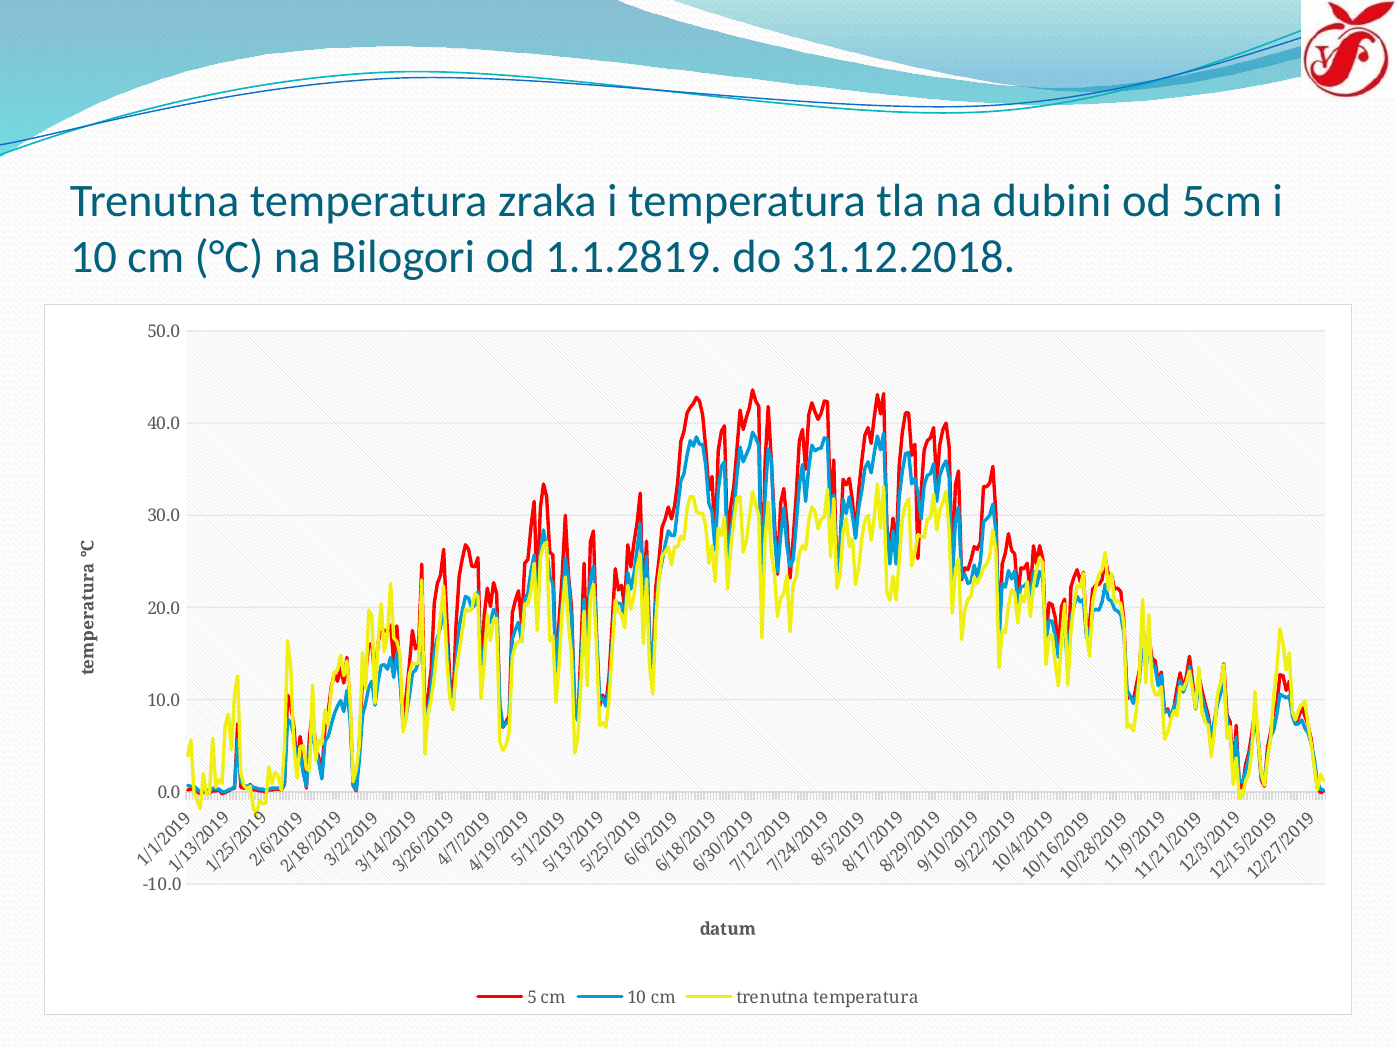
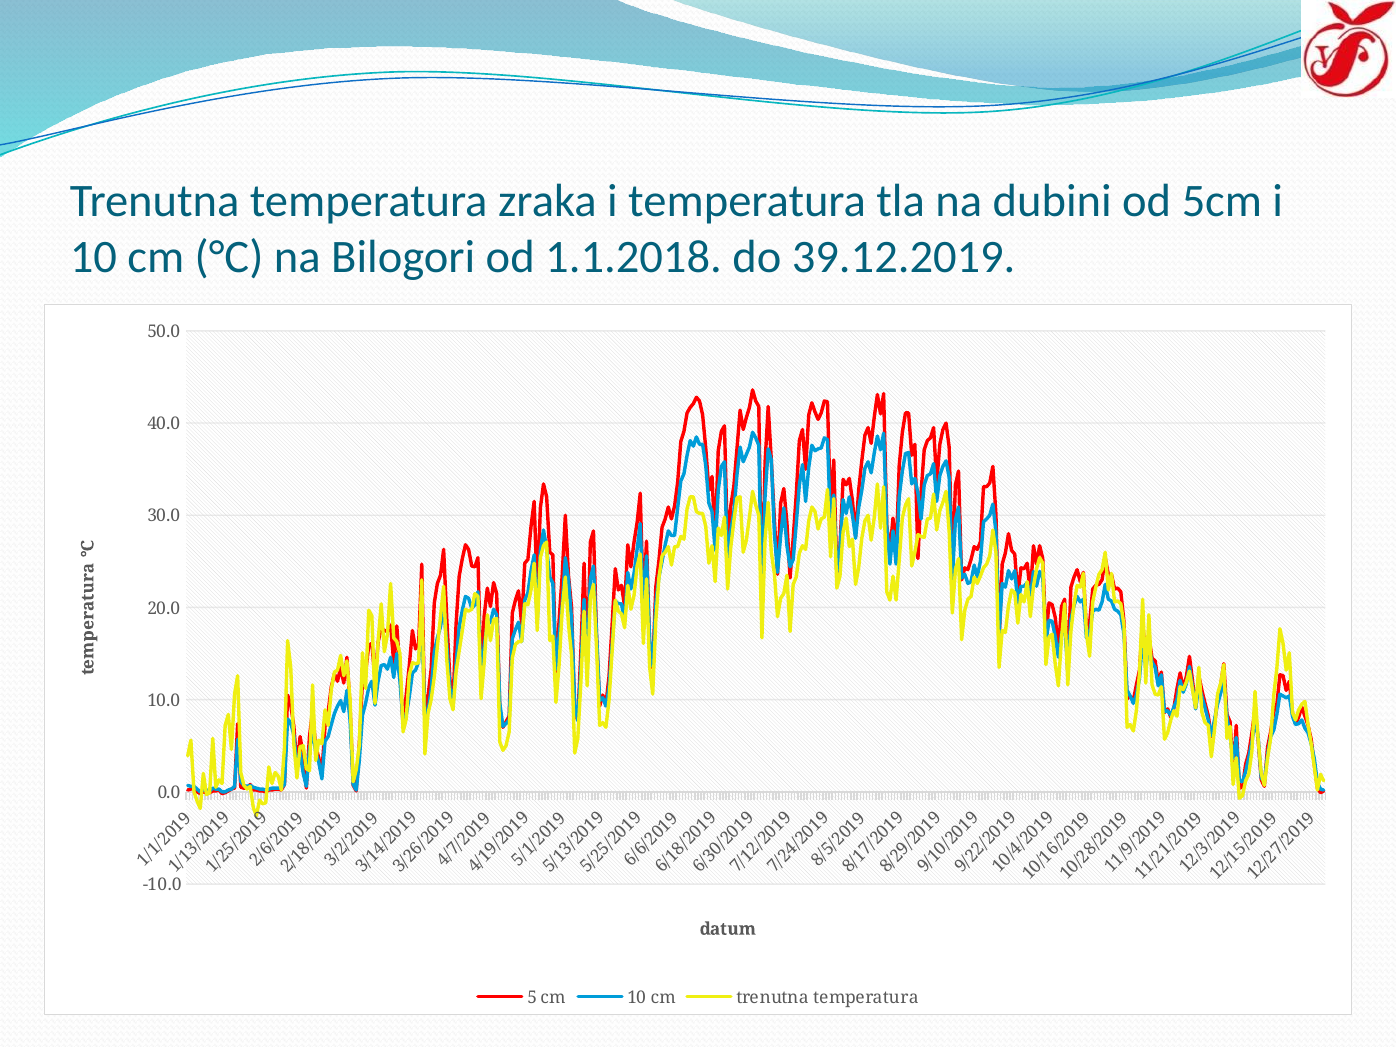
1.1.2819: 1.1.2819 -> 1.1.2018
31.12.2018: 31.12.2018 -> 39.12.2019
